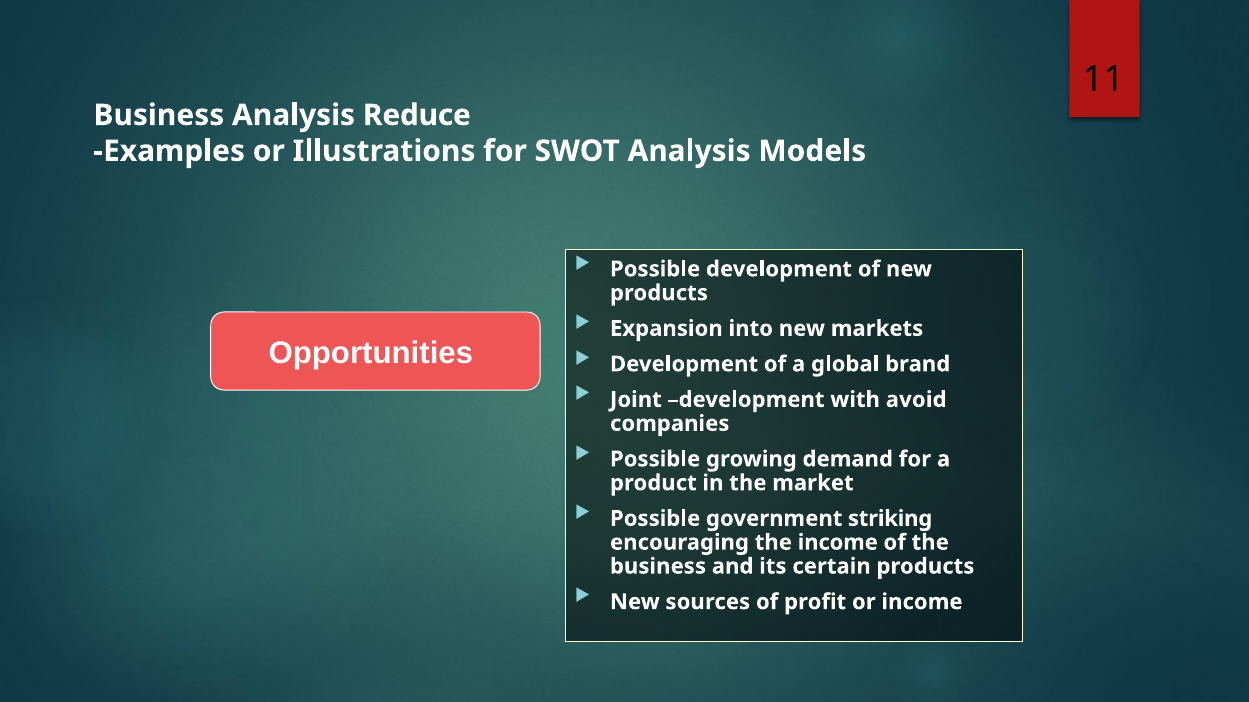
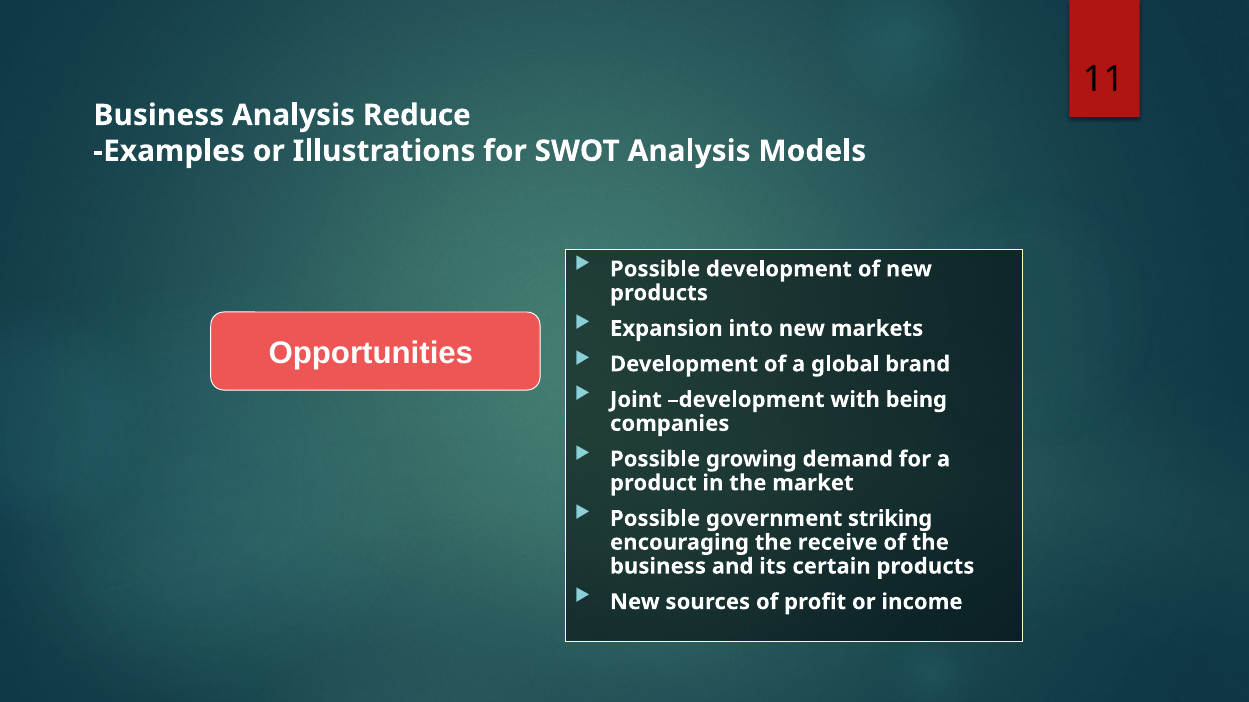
avoid: avoid -> being
the income: income -> receive
